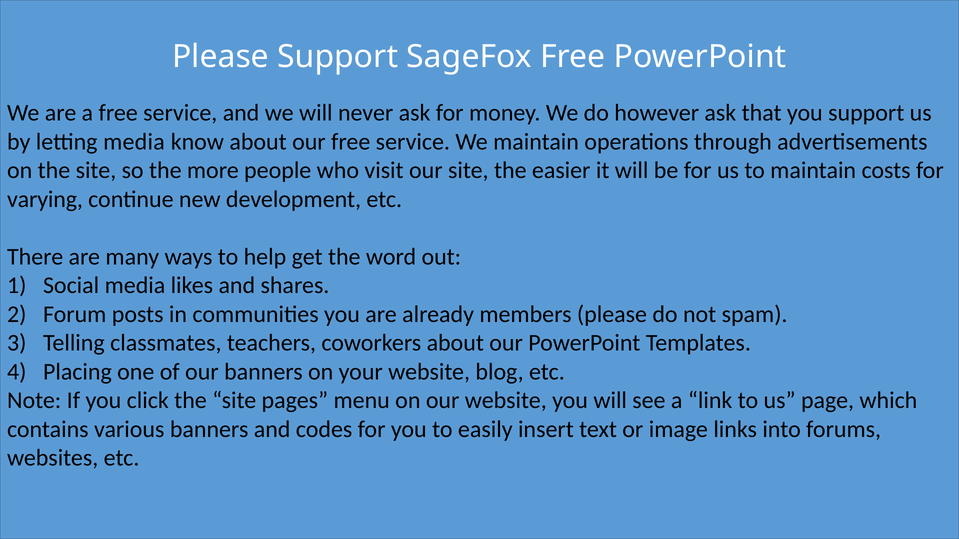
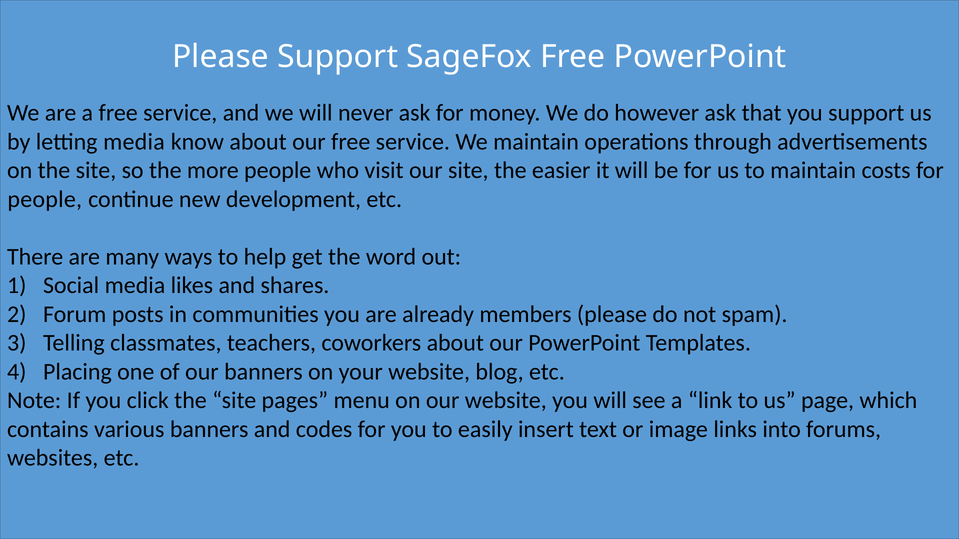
varying at (45, 199): varying -> people
